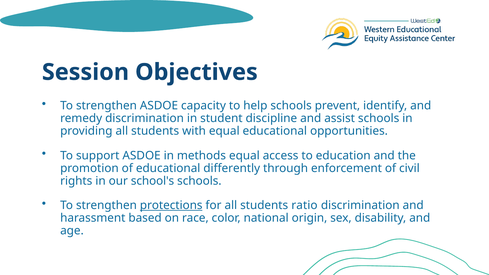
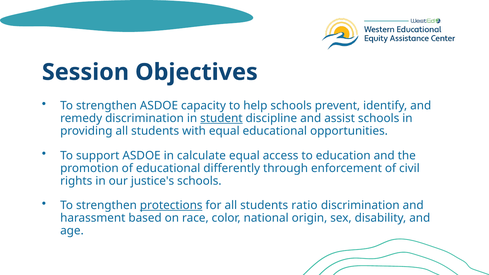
student underline: none -> present
methods: methods -> calculate
school's: school's -> justice's
